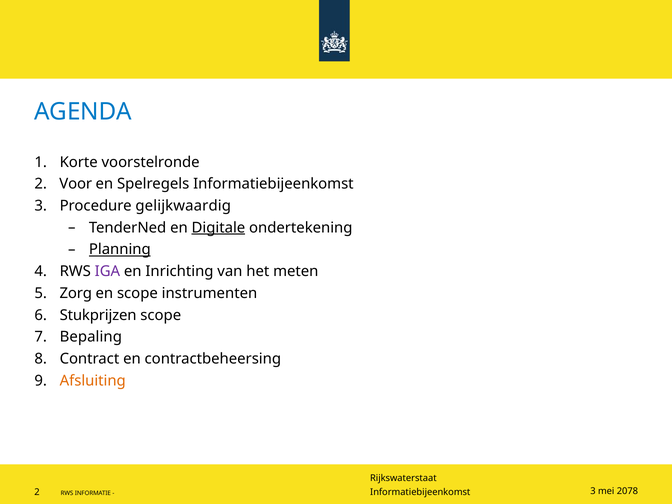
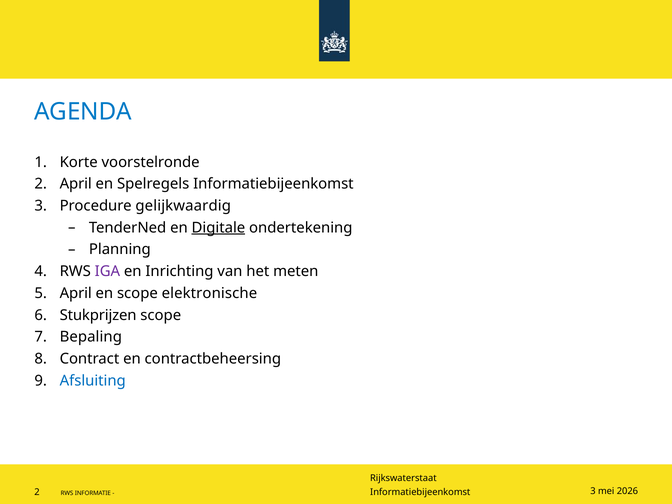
Voor at (76, 184): Voor -> April
Planning underline: present -> none
Zorg at (76, 293): Zorg -> April
instrumenten: instrumenten -> elektronische
Afsluiting colour: orange -> blue
2078: 2078 -> 2026
